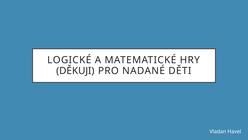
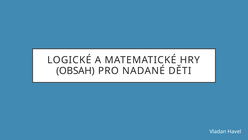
DĚKUJI: DĚKUJI -> OBSAH
